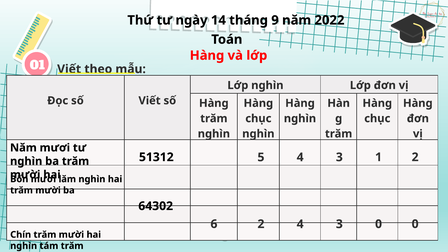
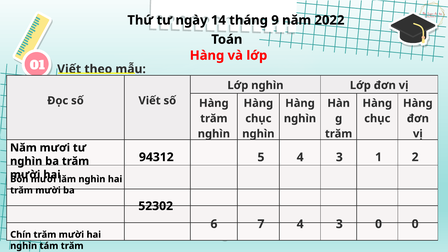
51312: 51312 -> 94312
64302: 64302 -> 52302
6 2: 2 -> 7
